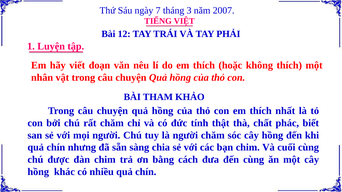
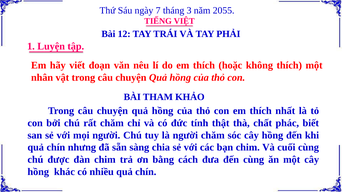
2007: 2007 -> 2055
